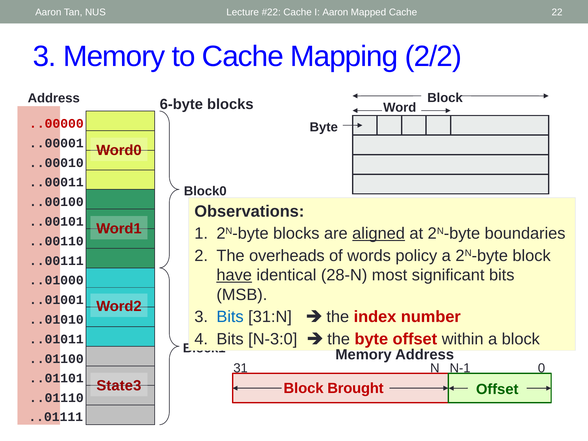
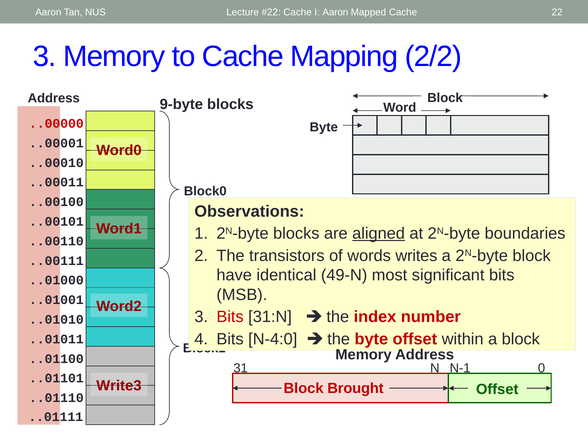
6-byte: 6-byte -> 9-byte
overheads: overheads -> transistors
policy: policy -> writes
have underline: present -> none
28-N: 28-N -> 49-N
Bits at (230, 317) colour: blue -> red
N-3:0: N-3:0 -> N-4:0
State3: State3 -> Write3
